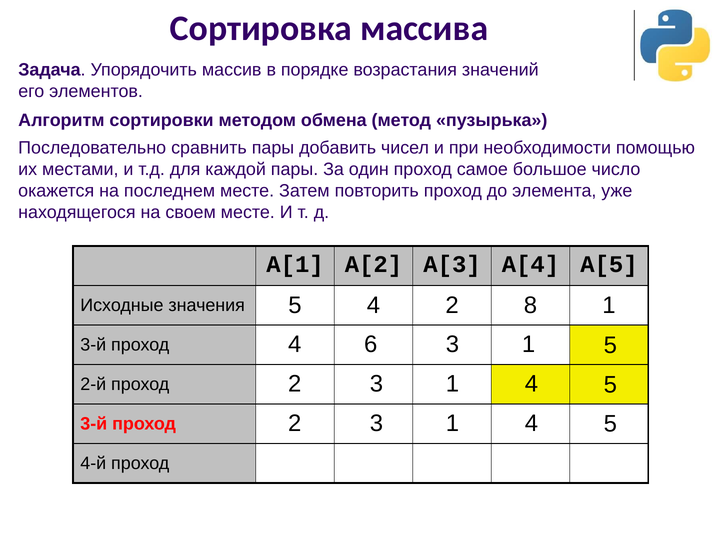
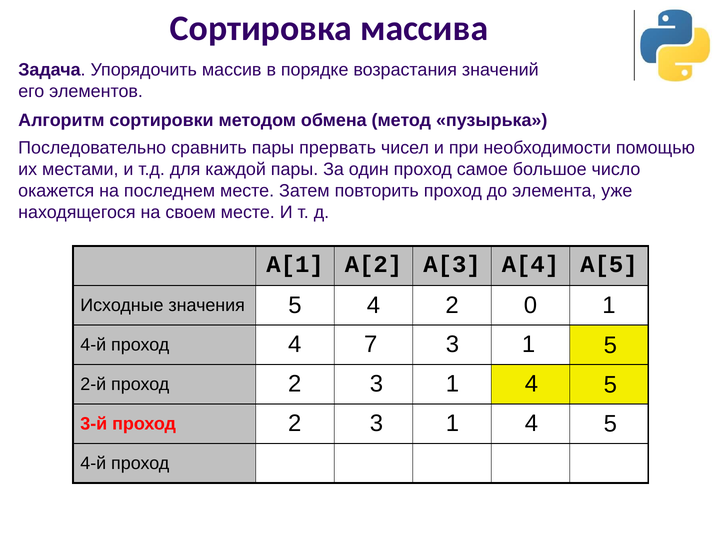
добавить: добавить -> прервать
8: 8 -> 0
6: 6 -> 7
3-й at (93, 345): 3-й -> 4-й
